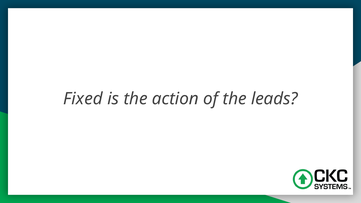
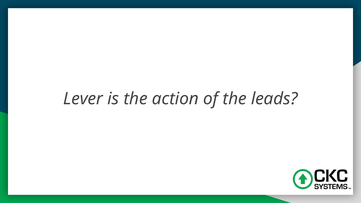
Fixed: Fixed -> Lever
